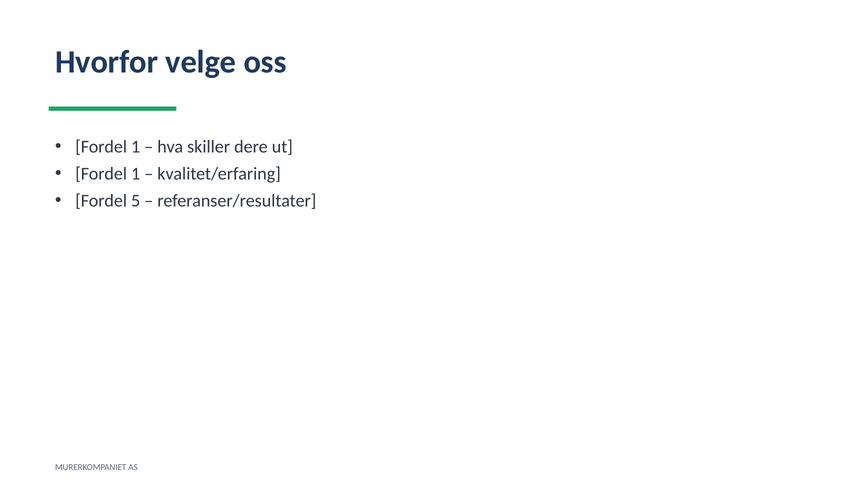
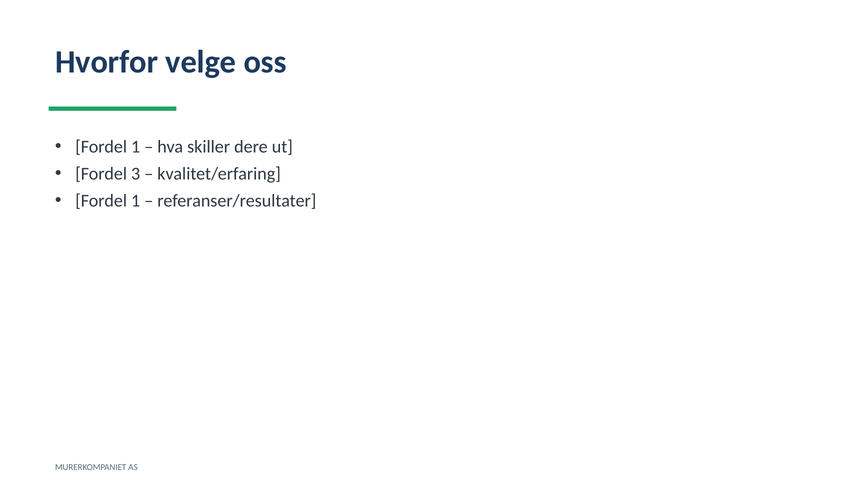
1 at (136, 174): 1 -> 3
5 at (136, 201): 5 -> 1
